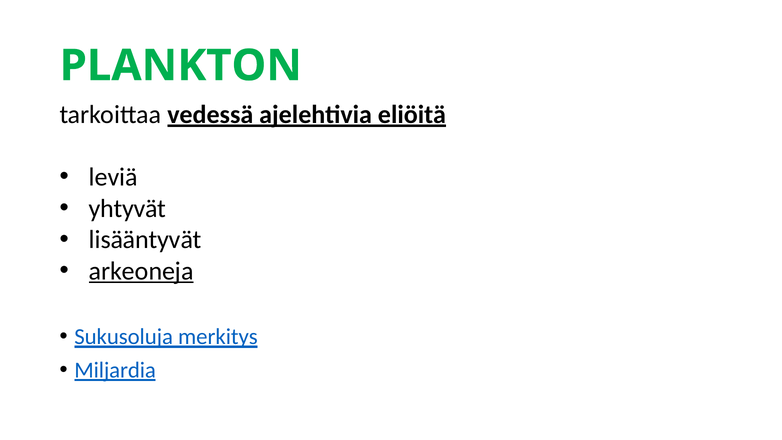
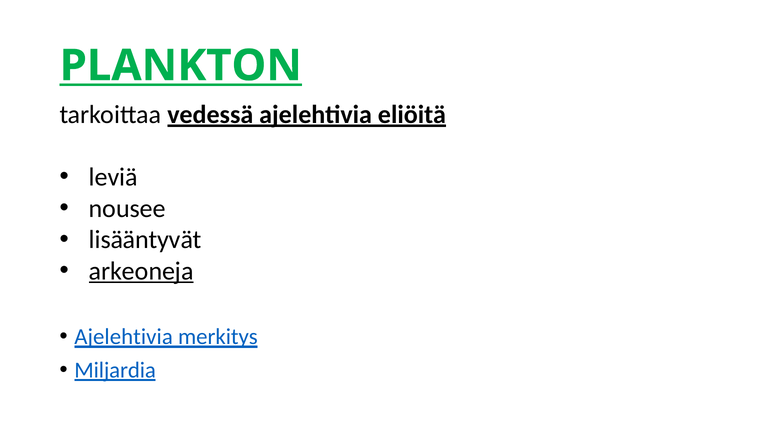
PLANKTON underline: none -> present
yhtyvät: yhtyvät -> nousee
Sukusoluja at (124, 337): Sukusoluja -> Ajelehtivia
